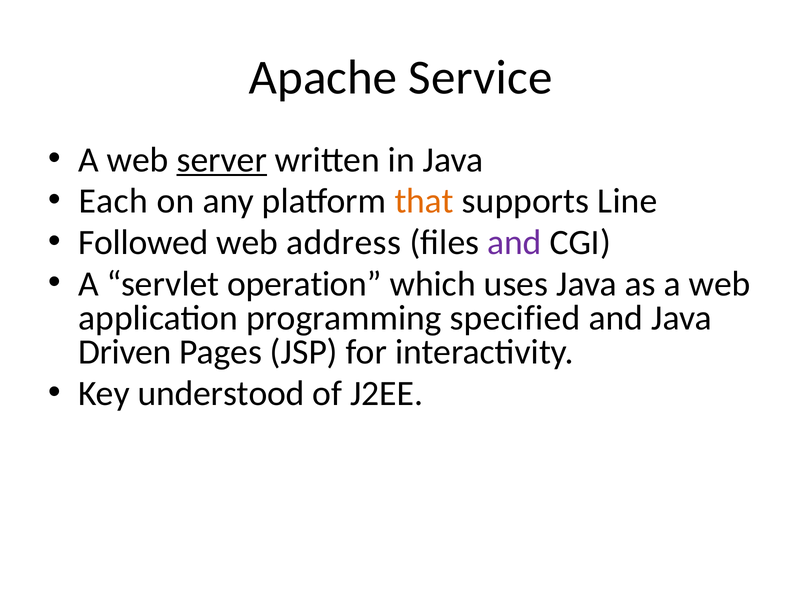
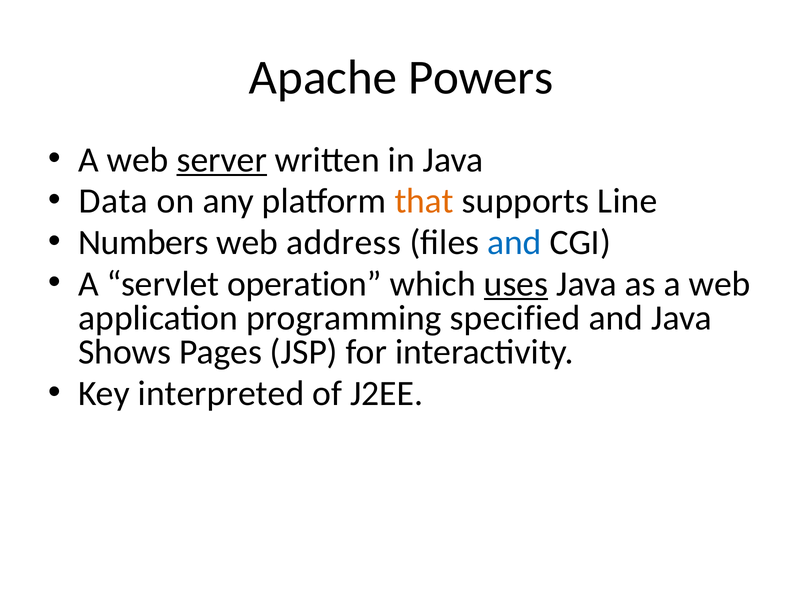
Service: Service -> Powers
Each: Each -> Data
Followed: Followed -> Numbers
and at (514, 243) colour: purple -> blue
uses underline: none -> present
Driven: Driven -> Shows
understood: understood -> interpreted
